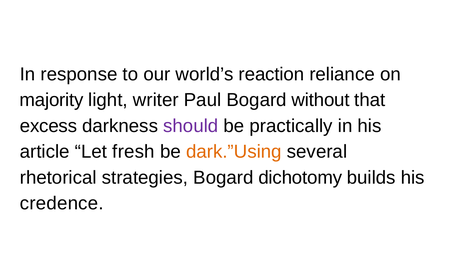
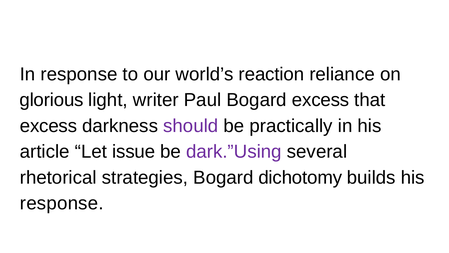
majority: majority -> glorious
Bogard without: without -> excess
fresh: fresh -> issue
dark.”Using colour: orange -> purple
credence at (62, 203): credence -> response
